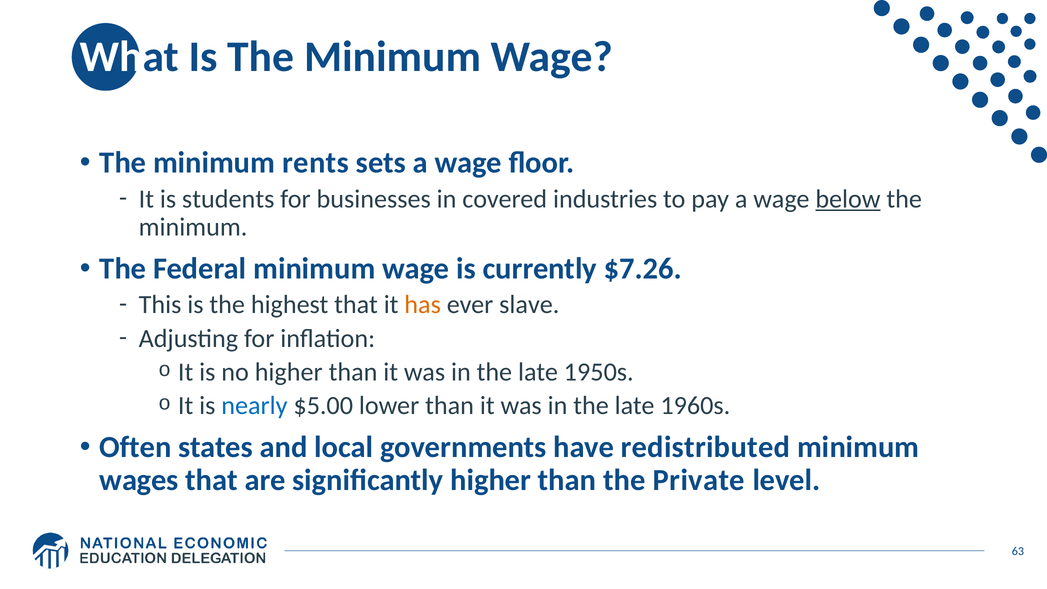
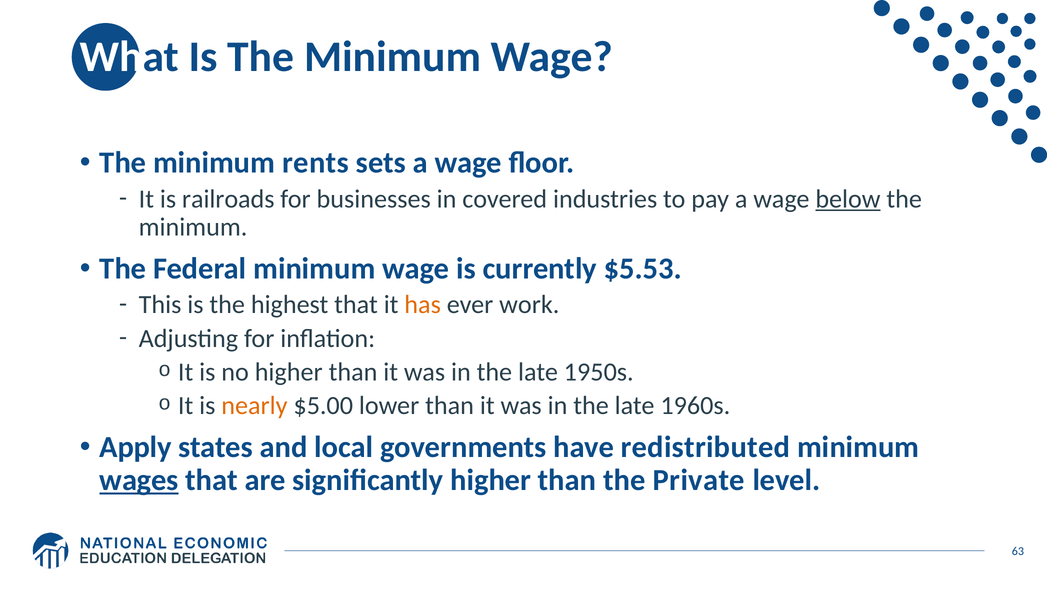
students: students -> railroads
$7.26: $7.26 -> $5.53
slave: slave -> work
nearly colour: blue -> orange
Often: Often -> Apply
wages underline: none -> present
